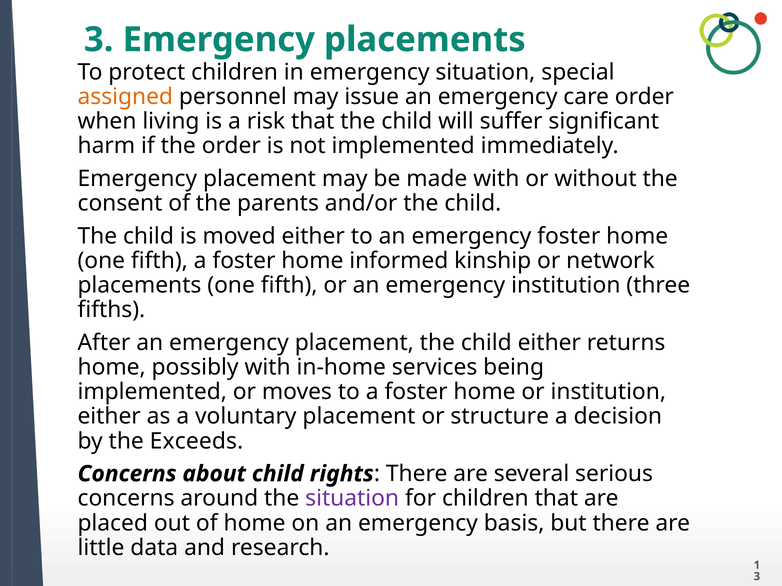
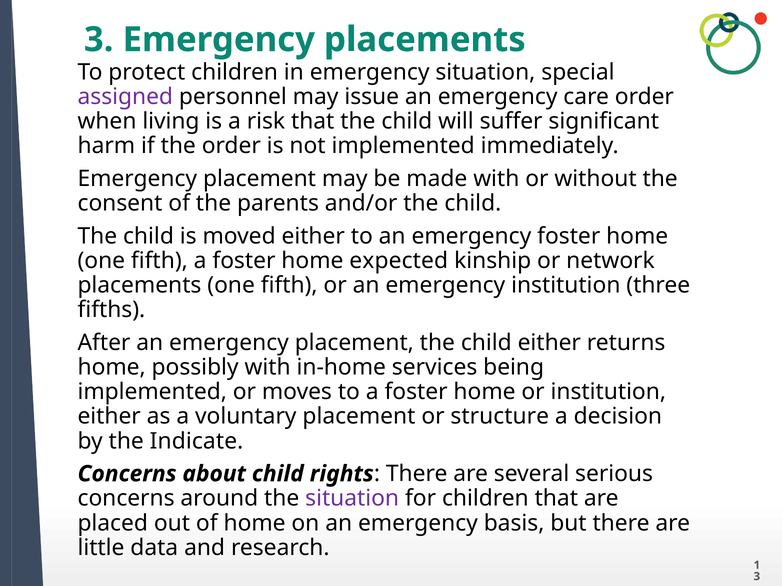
assigned colour: orange -> purple
informed: informed -> expected
Exceeds: Exceeds -> Indicate
